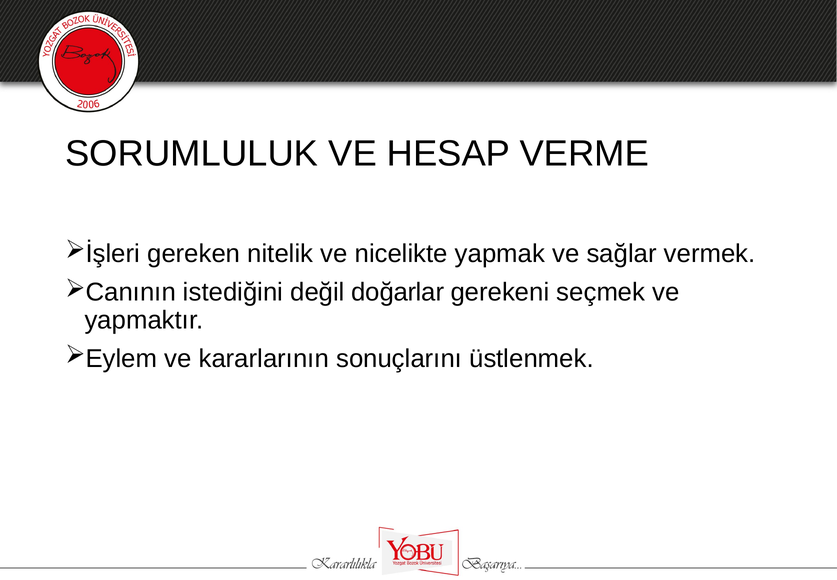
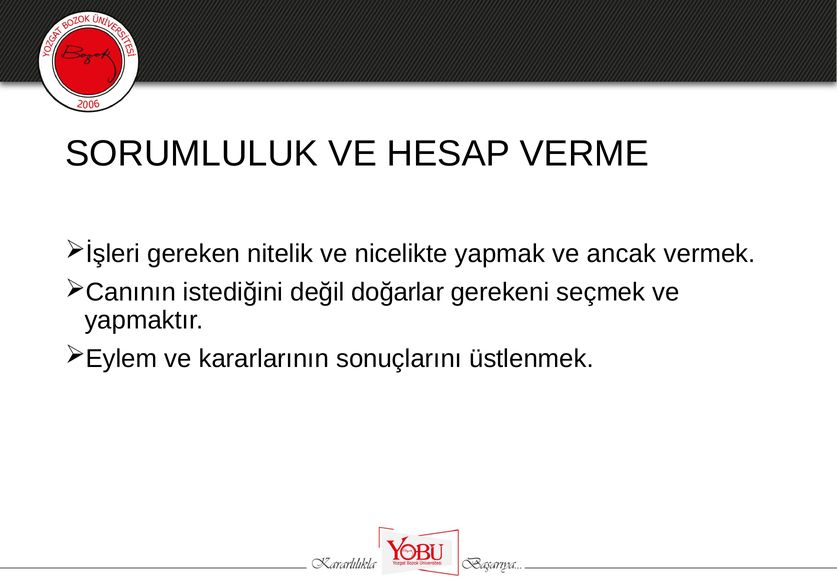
sağlar: sağlar -> ancak
